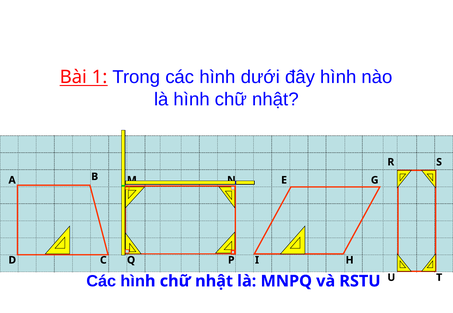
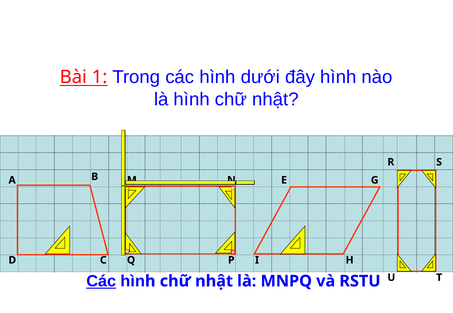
Các at (101, 282) underline: none -> present
